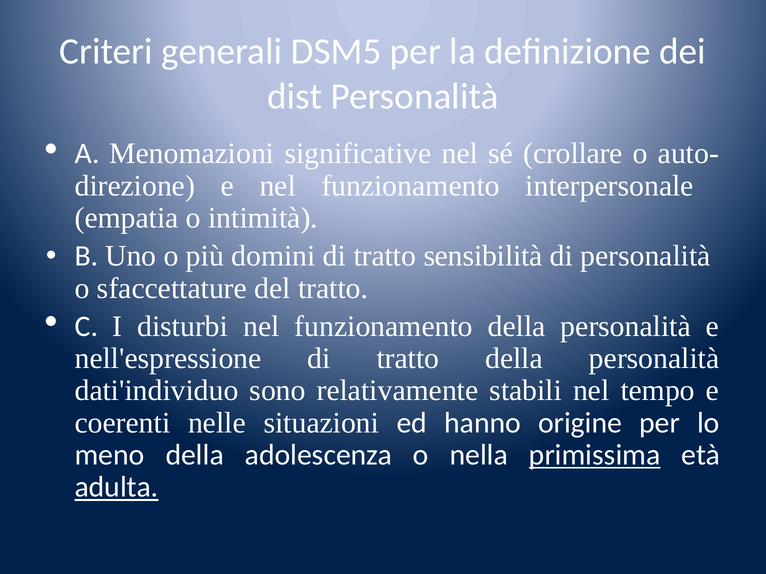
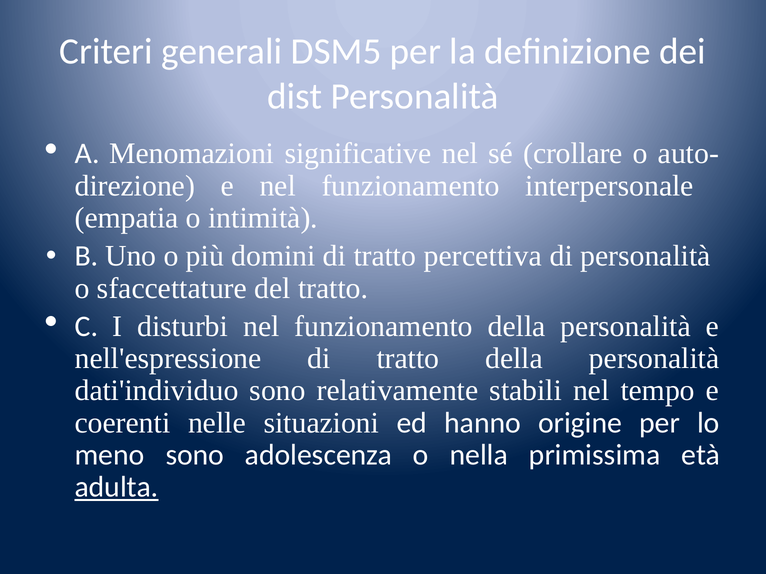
sensibilità: sensibilità -> percettiva
meno della: della -> sono
primissima underline: present -> none
